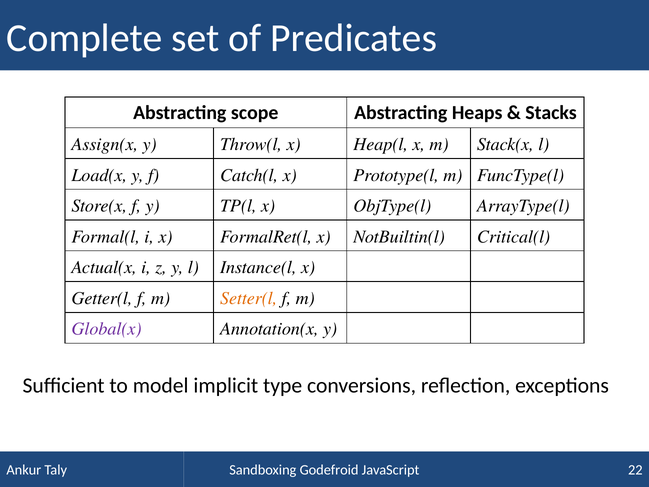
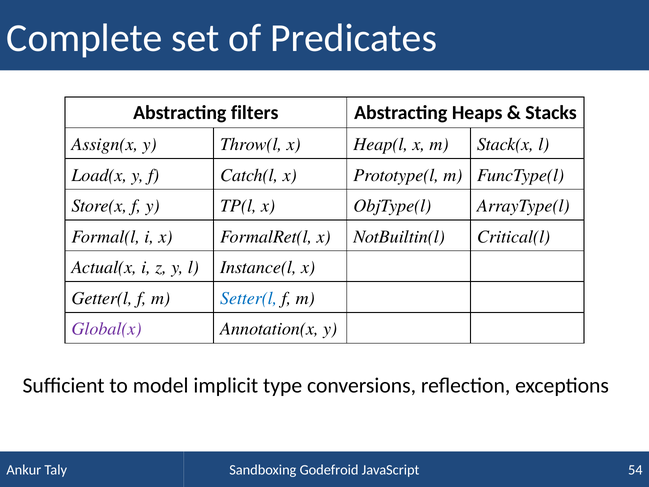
scope: scope -> filters
Setter(l colour: orange -> blue
22: 22 -> 54
